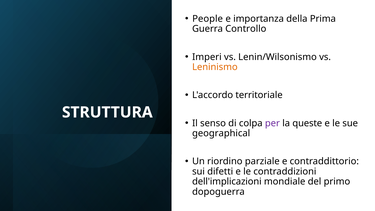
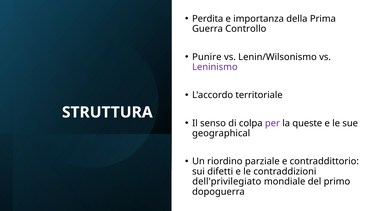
People: People -> Perdita
Imperi: Imperi -> Punire
Leninismo colour: orange -> purple
dell'implicazioni: dell'implicazioni -> dell'privilegiato
